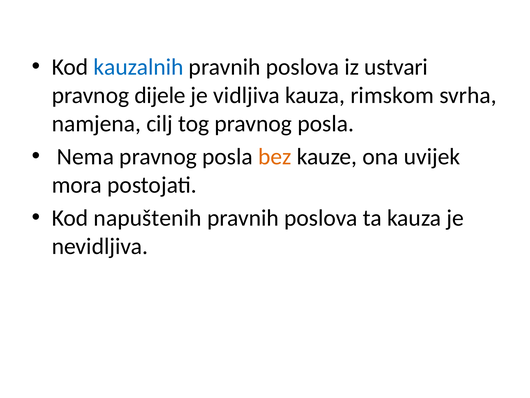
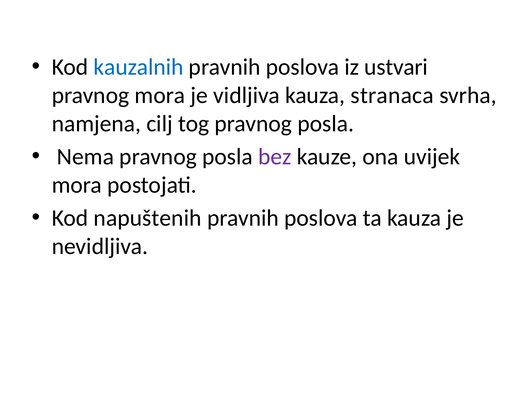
pravnog dijele: dijele -> mora
rimskom: rimskom -> stranaca
bez colour: orange -> purple
